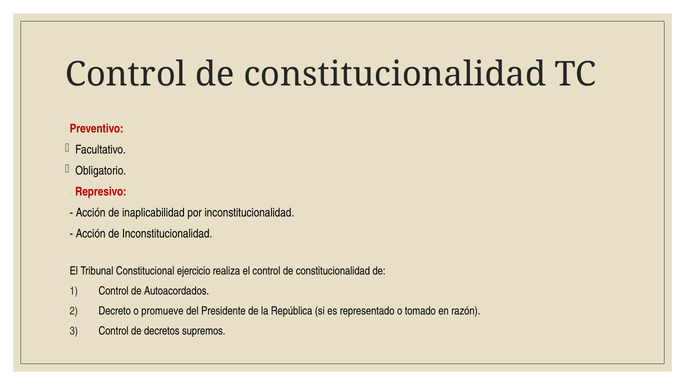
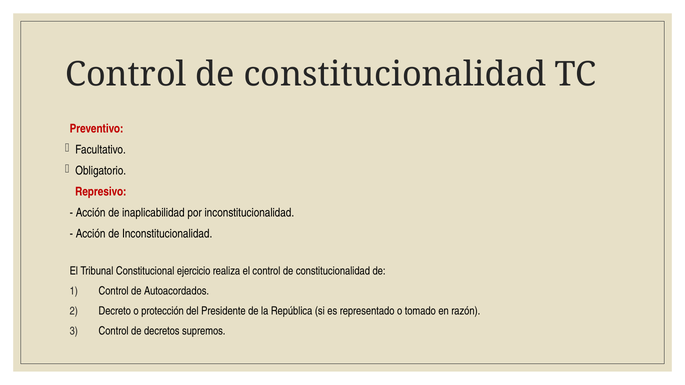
promueve: promueve -> protección
